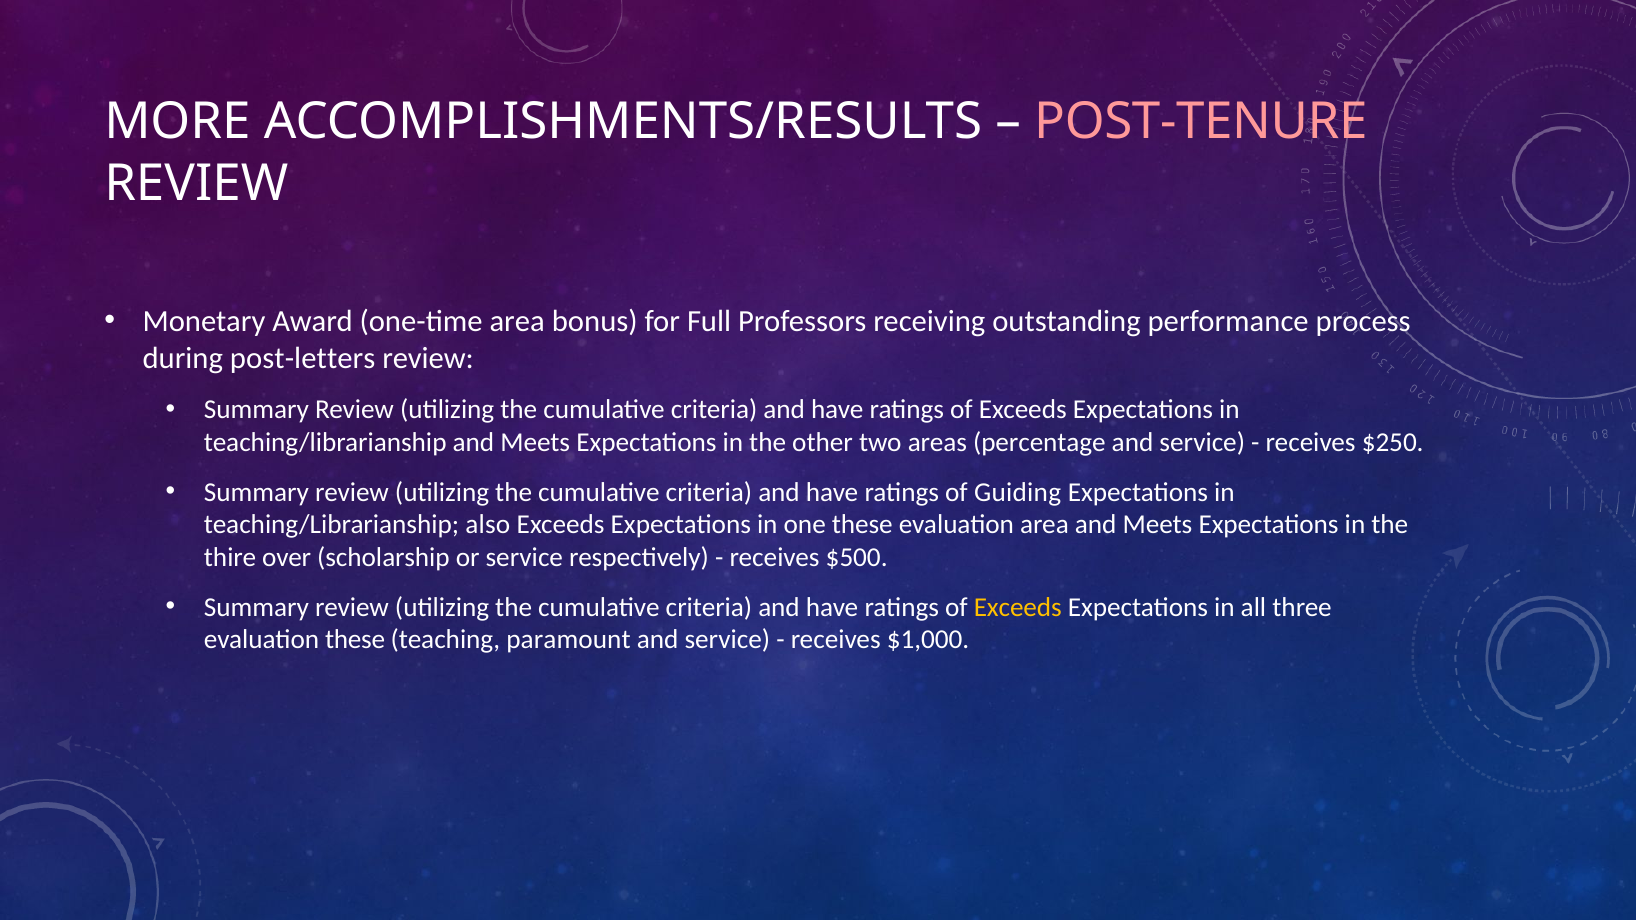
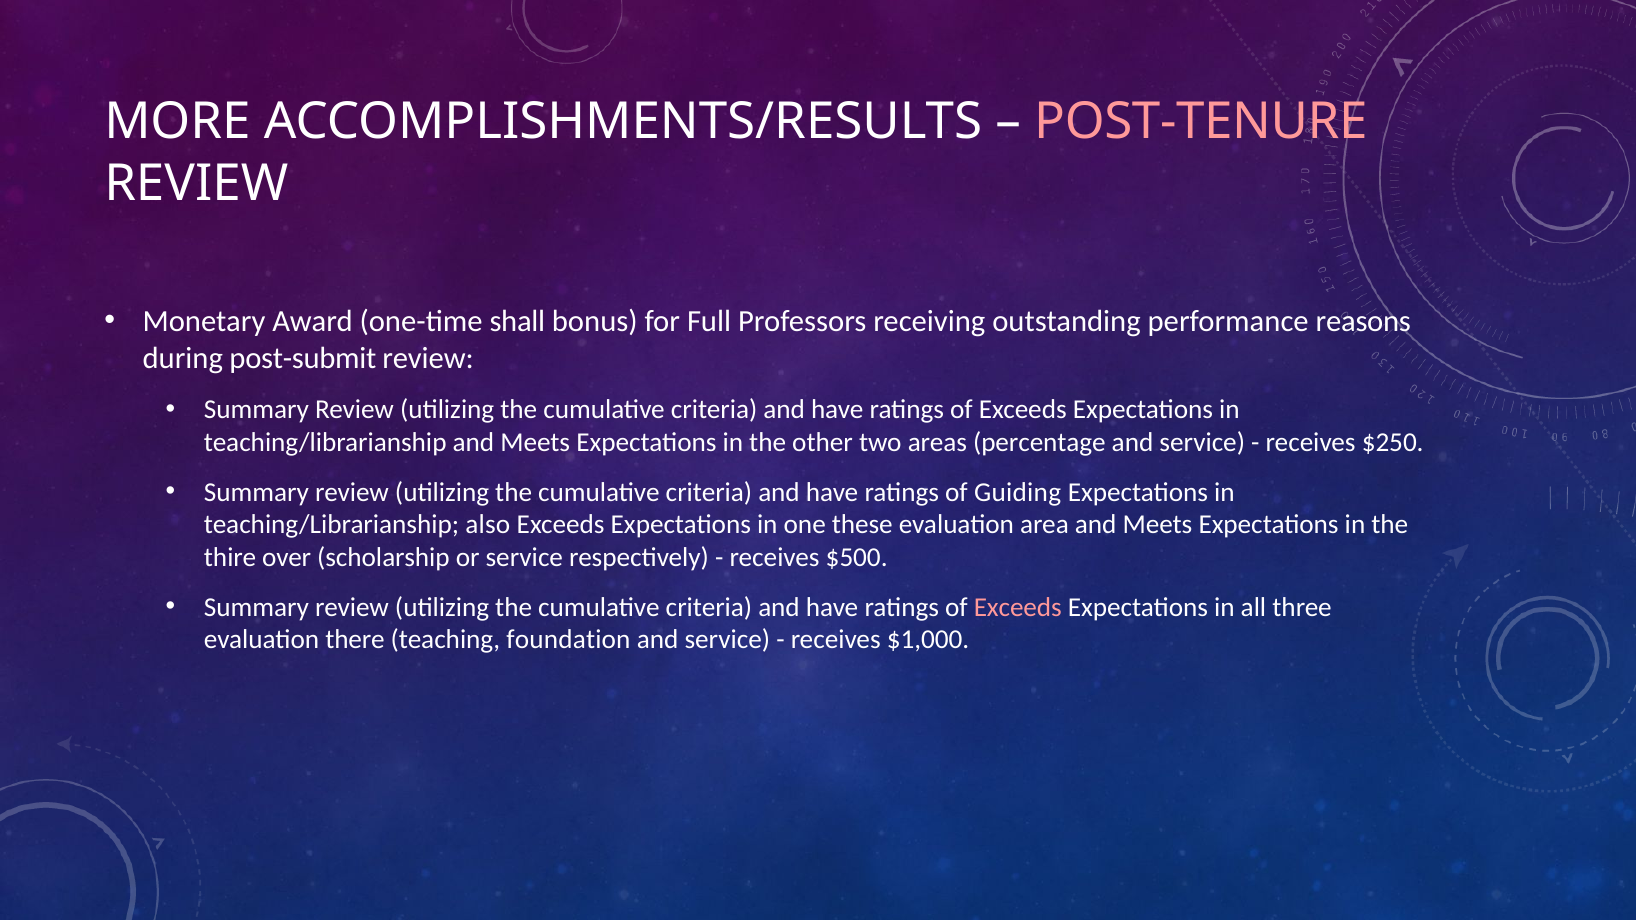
one-time area: area -> shall
process: process -> reasons
post-letters: post-letters -> post-submit
Exceeds at (1018, 607) colour: yellow -> pink
evaluation these: these -> there
paramount: paramount -> foundation
